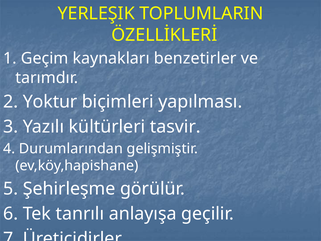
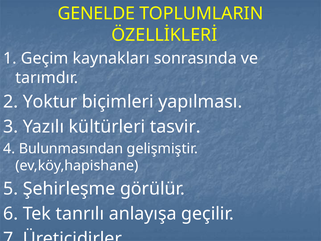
YERLEŞIK: YERLEŞIK -> GENELDE
benzetirler: benzetirler -> sonrasında
Durumlarından: Durumlarından -> Bulunmasından
